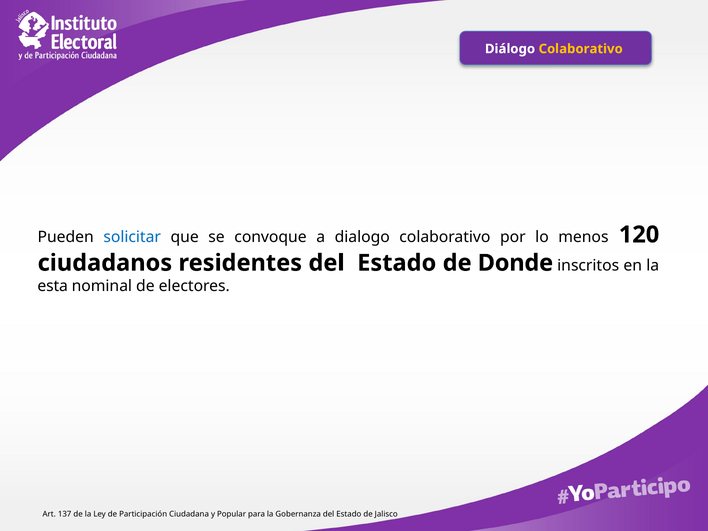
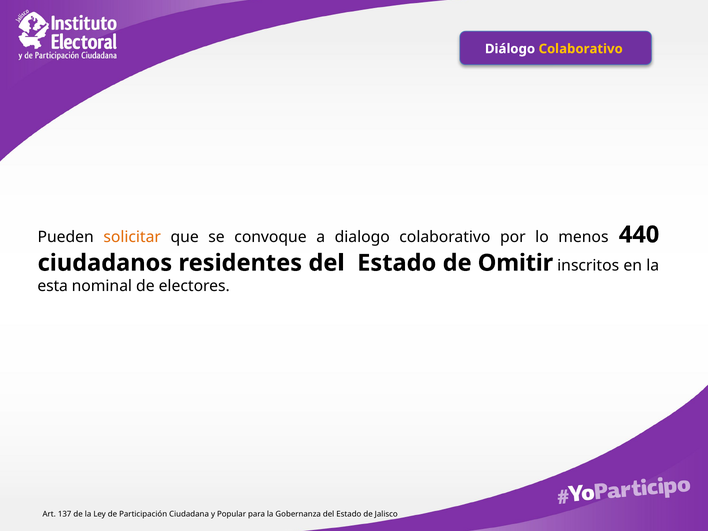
solicitar colour: blue -> orange
120: 120 -> 440
Donde: Donde -> Omitir
